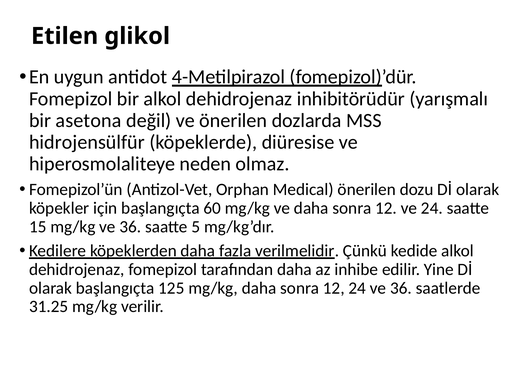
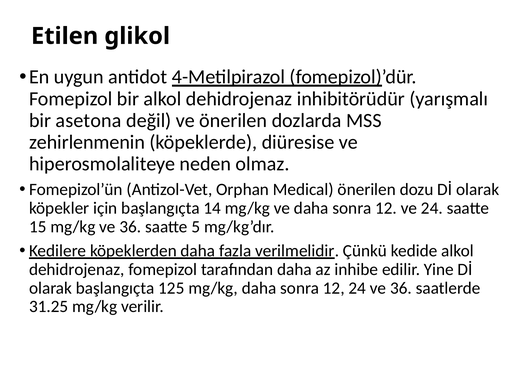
hidrojensülfür: hidrojensülfür -> zehirlenmenin
60: 60 -> 14
